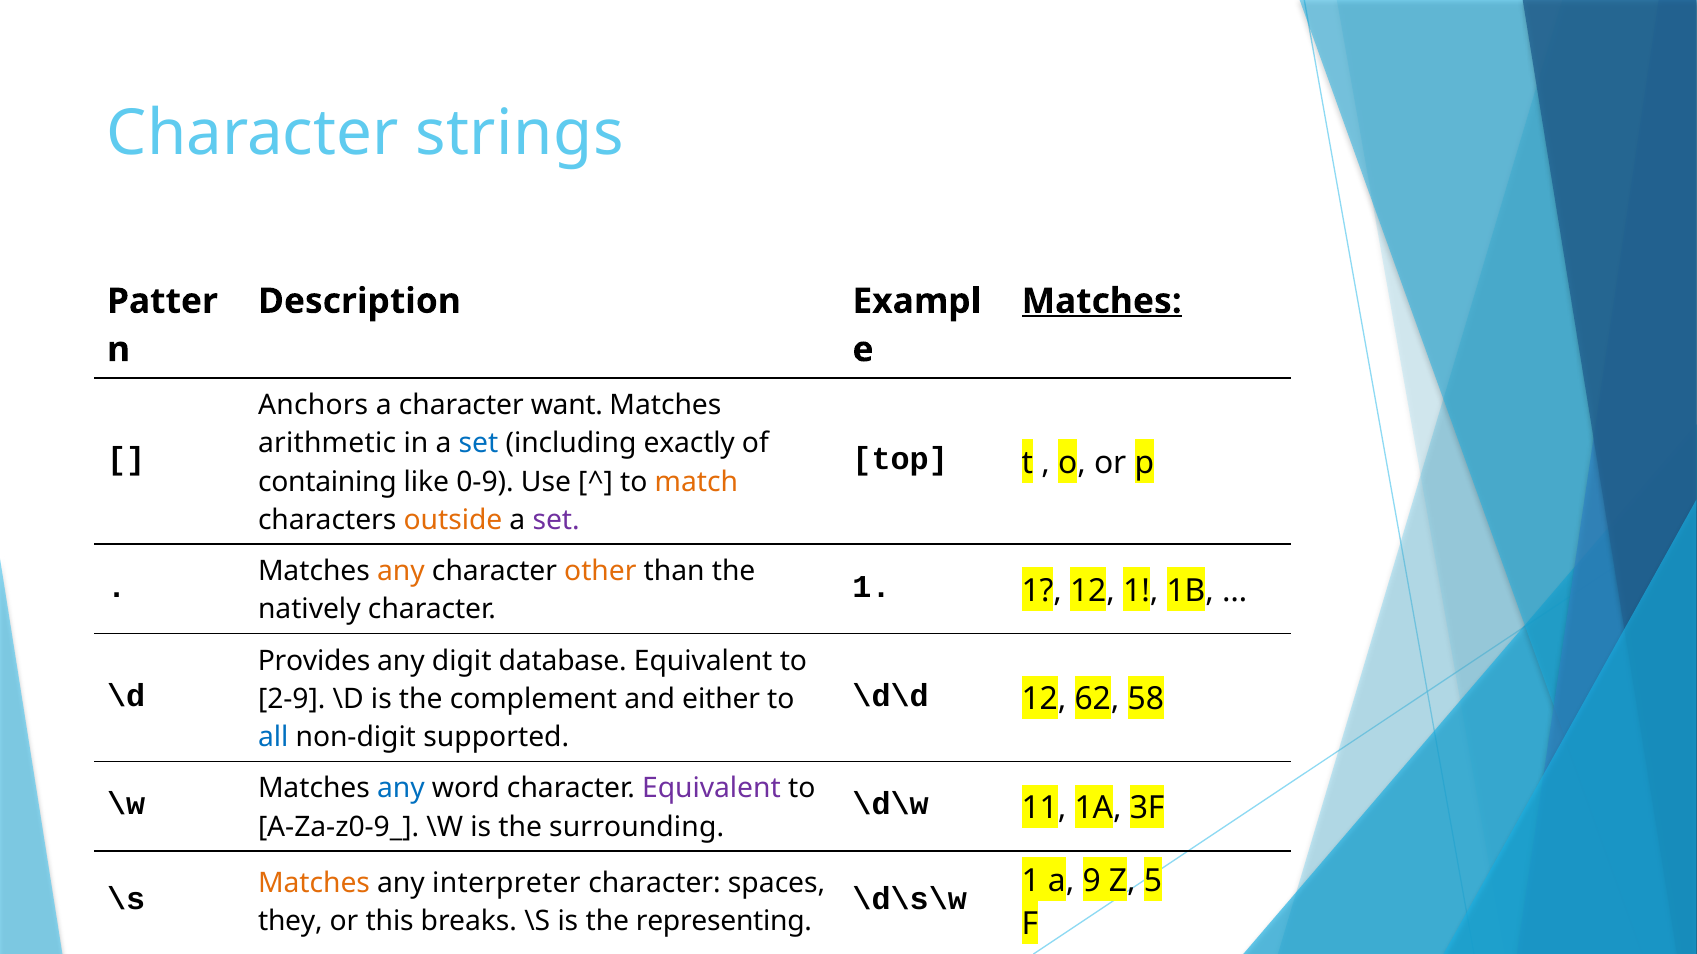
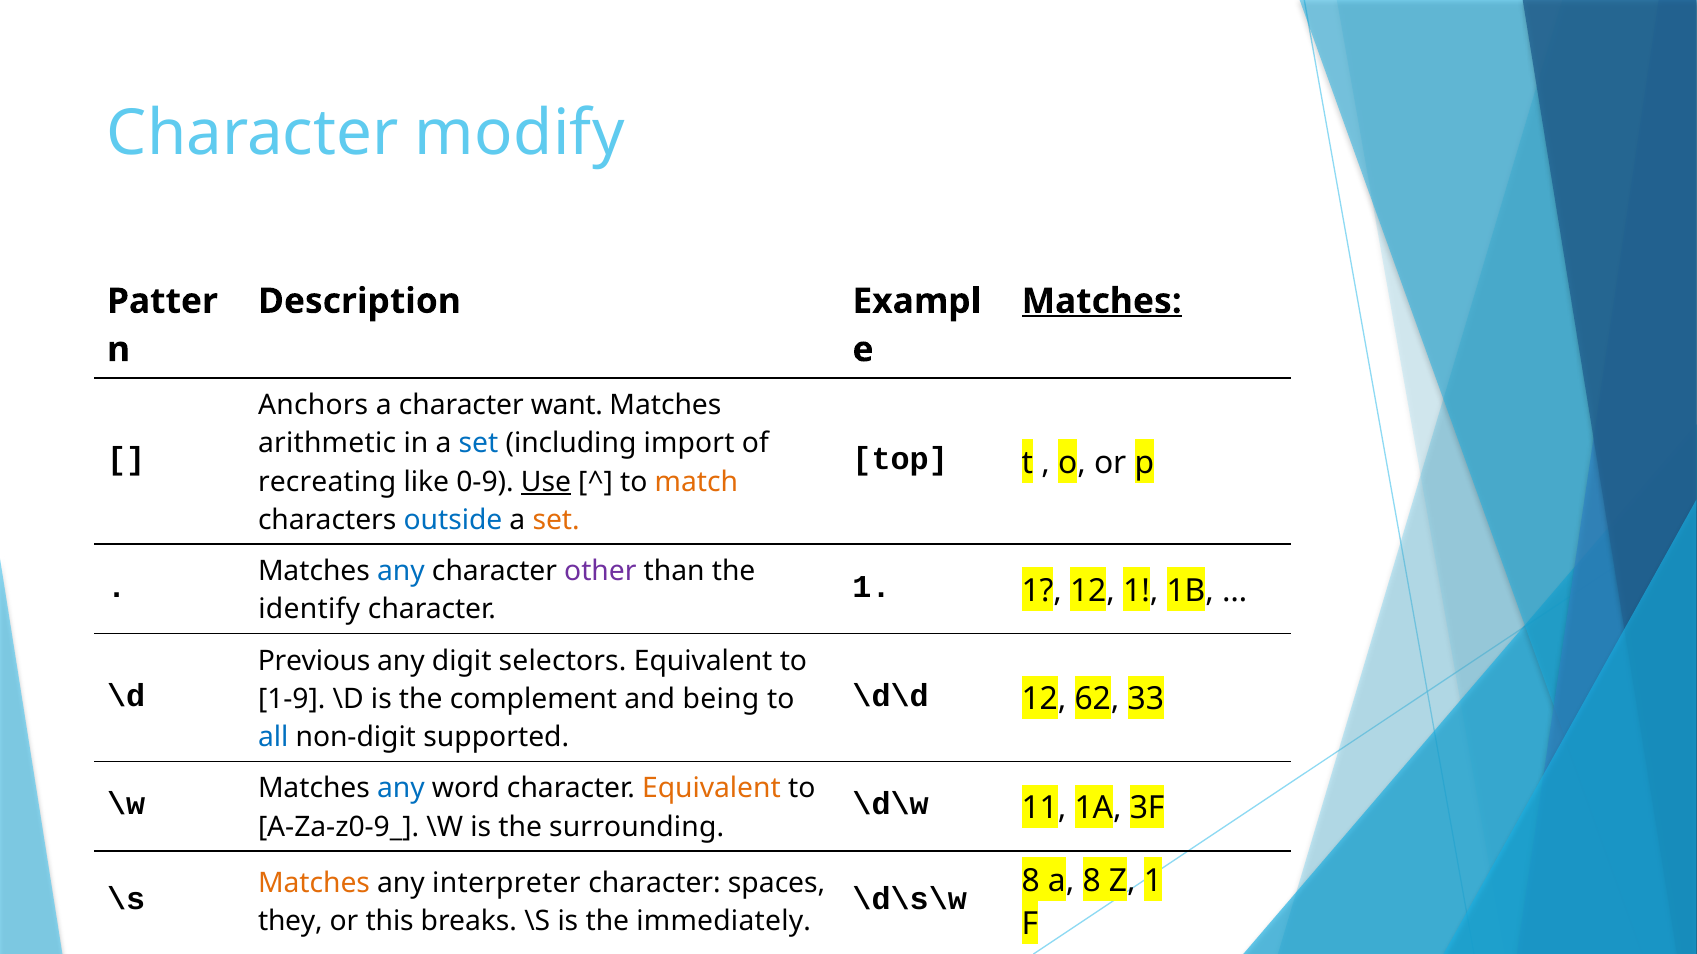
strings: strings -> modify
exactly: exactly -> import
containing: containing -> recreating
Use underline: none -> present
outside colour: orange -> blue
set at (556, 520) colour: purple -> orange
any at (401, 572) colour: orange -> blue
other colour: orange -> purple
natively: natively -> identify
Provides: Provides -> Previous
database: database -> selectors
58: 58 -> 33
2-9: 2-9 -> 1-9
either: either -> being
Equivalent at (711, 789) colour: purple -> orange
\d\s\w 1: 1 -> 8
a 9: 9 -> 8
Z 5: 5 -> 1
representing: representing -> immediately
